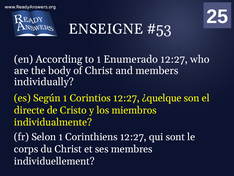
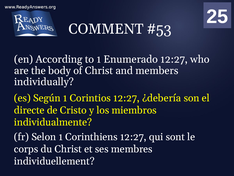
ENSEIGNE: ENSEIGNE -> COMMENT
¿quelque: ¿quelque -> ¿debería
